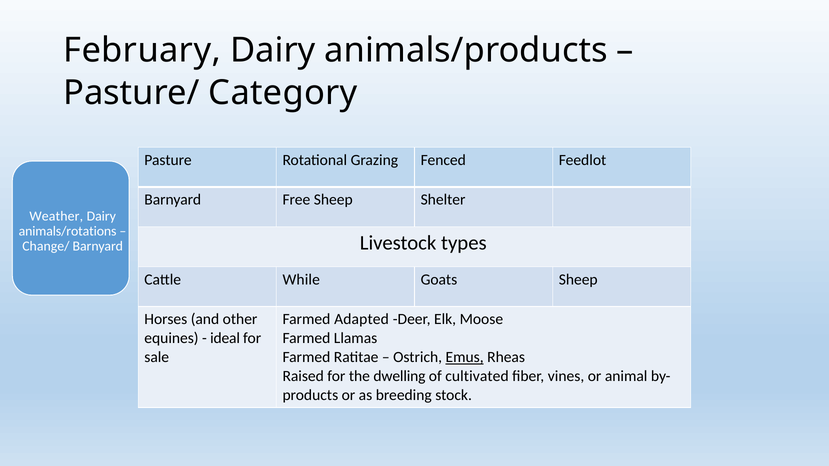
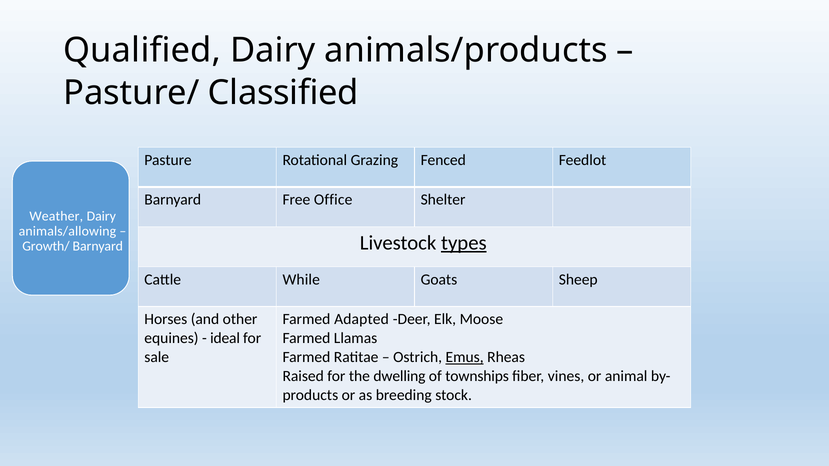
February: February -> Qualified
Category: Category -> Classified
Free Sheep: Sheep -> Office
animals/rotations: animals/rotations -> animals/allowing
types underline: none -> present
Change/: Change/ -> Growth/
cultivated: cultivated -> townships
